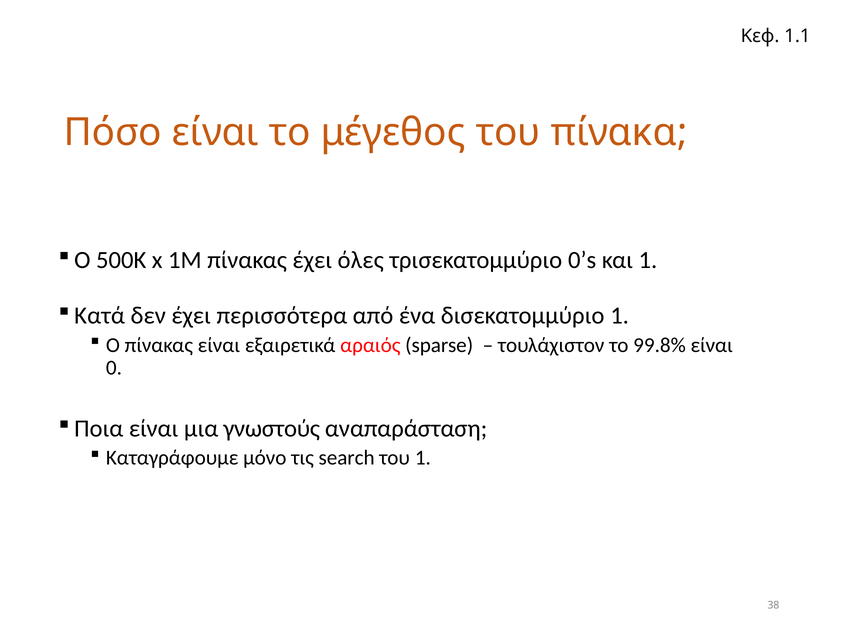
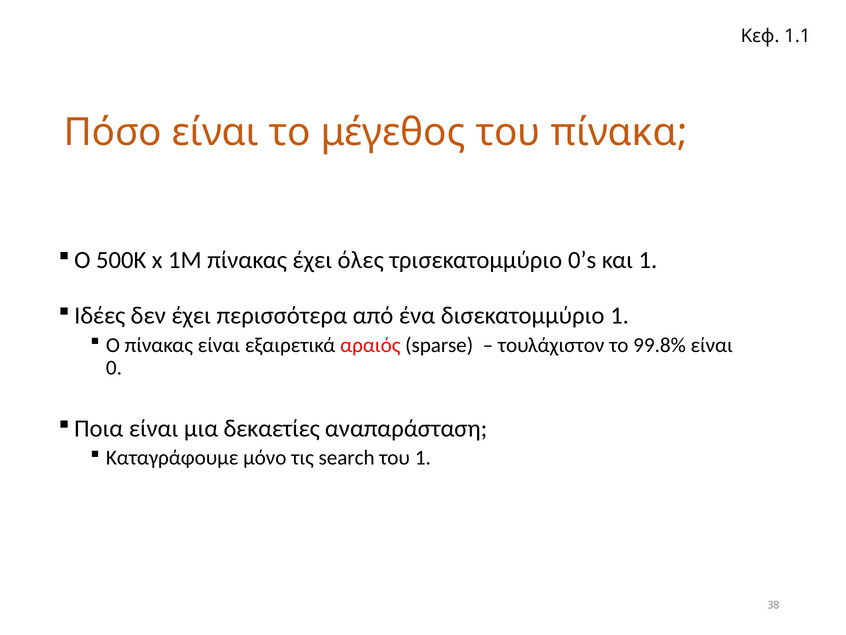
Κατά: Κατά -> Ιδέες
γνωστούς: γνωστούς -> δεκαετίες
